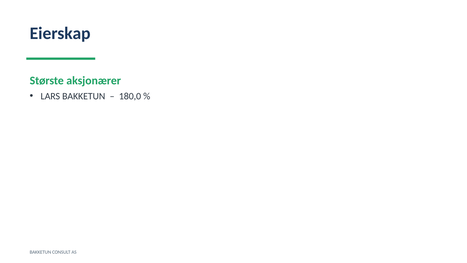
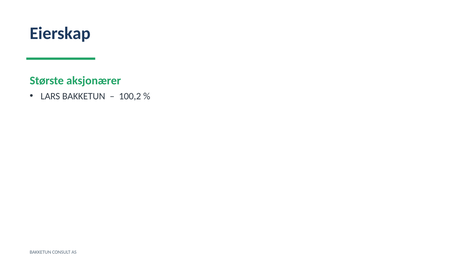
180,0: 180,0 -> 100,2
